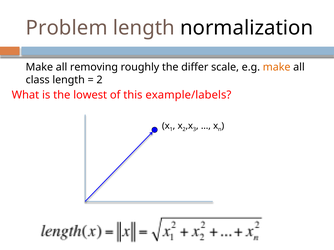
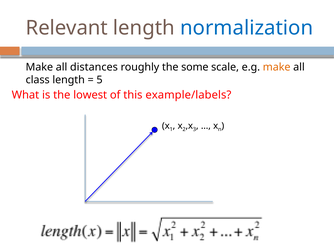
Problem: Problem -> Relevant
normalization colour: black -> blue
removing: removing -> distances
differ: differ -> some
2 at (100, 80): 2 -> 5
